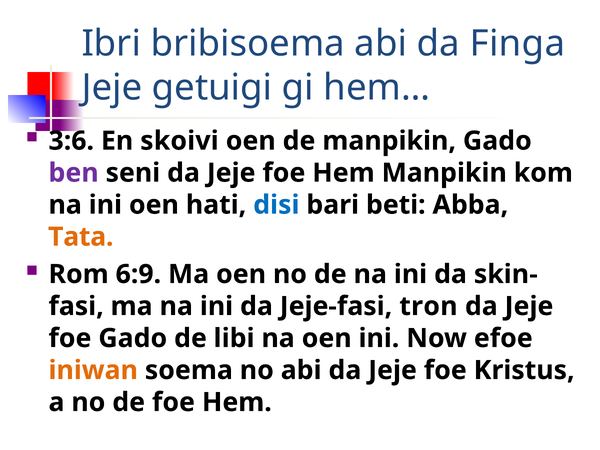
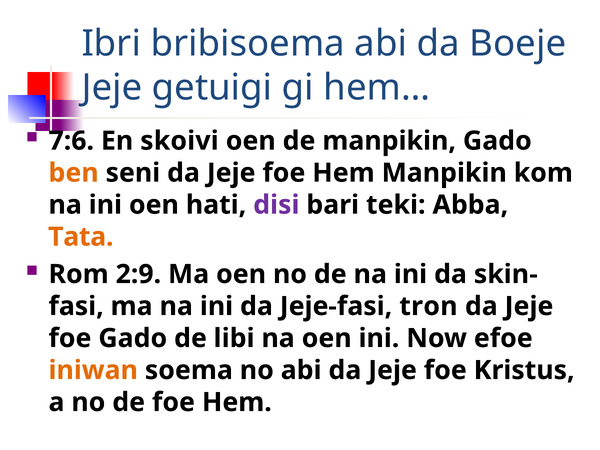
Finga: Finga -> Boeje
3:6: 3:6 -> 7:6
ben colour: purple -> orange
disi colour: blue -> purple
beti: beti -> teki
6:9: 6:9 -> 2:9
